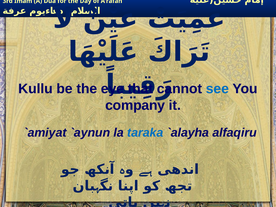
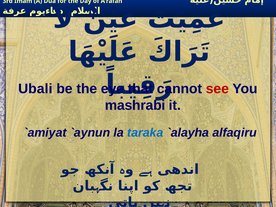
Kullu: Kullu -> Ubali
see colour: blue -> red
company: company -> mashrabi
